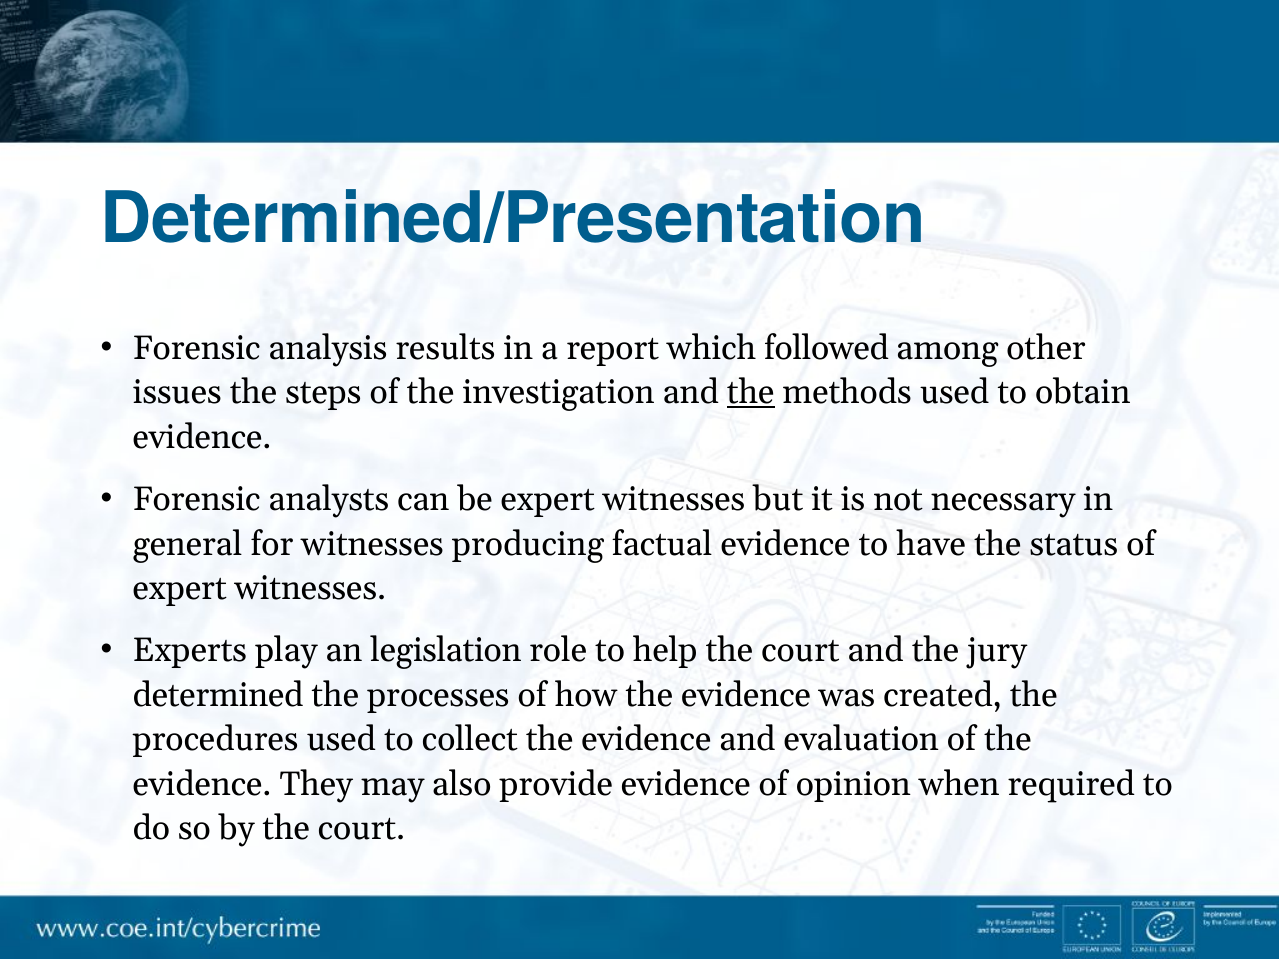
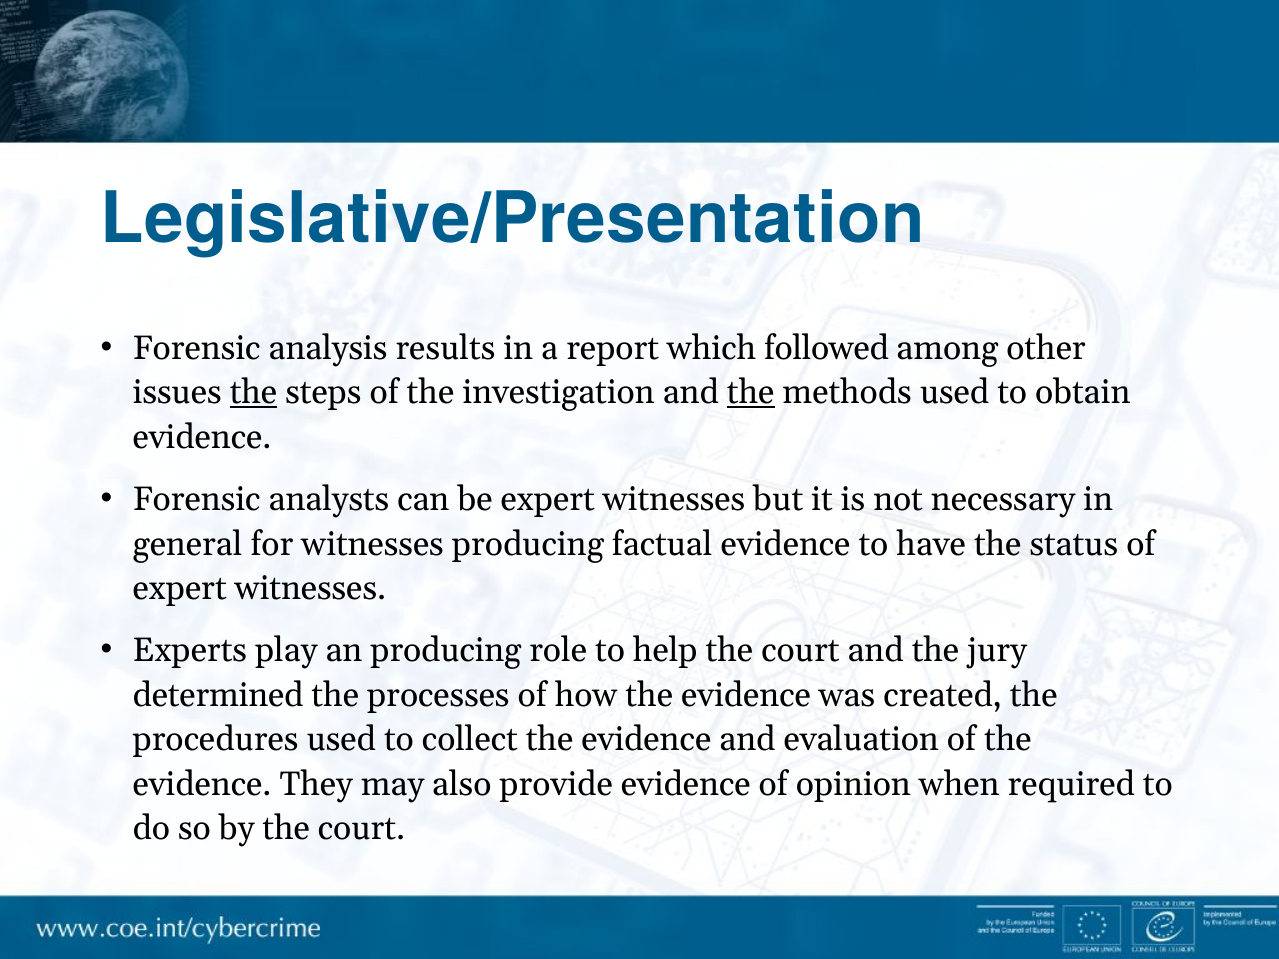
Determined/Presentation: Determined/Presentation -> Legislative/Presentation
the at (253, 393) underline: none -> present
an legislation: legislation -> producing
